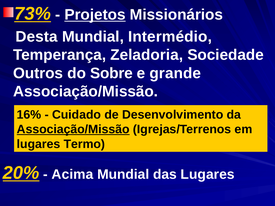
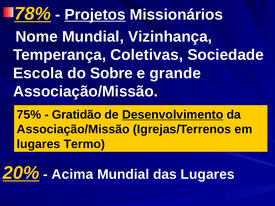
73%: 73% -> 78%
Desta: Desta -> Nome
Intermédio: Intermédio -> Vizinhança
Zeladoria: Zeladoria -> Coletivas
Outros: Outros -> Escola
16%: 16% -> 75%
Cuidado: Cuidado -> Gratidão
Desenvolvimento underline: none -> present
Associação/Missão at (73, 129) underline: present -> none
